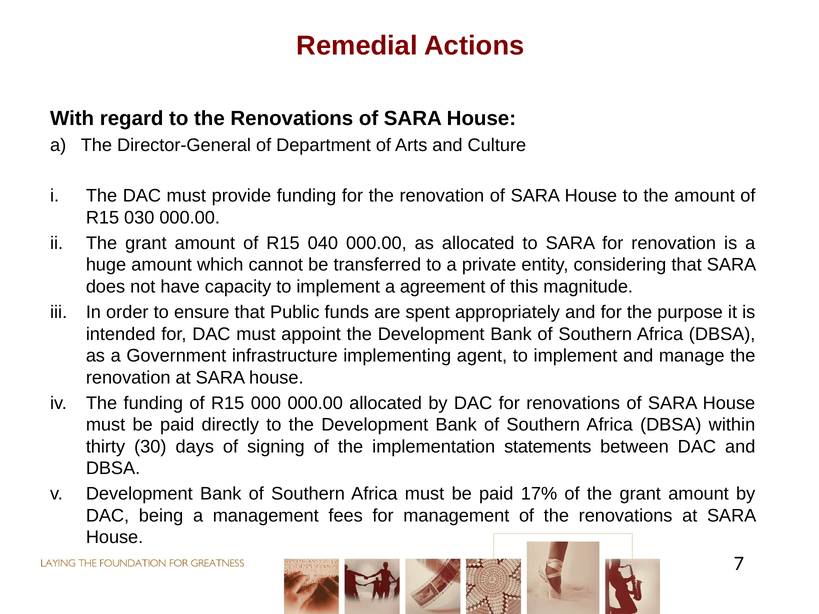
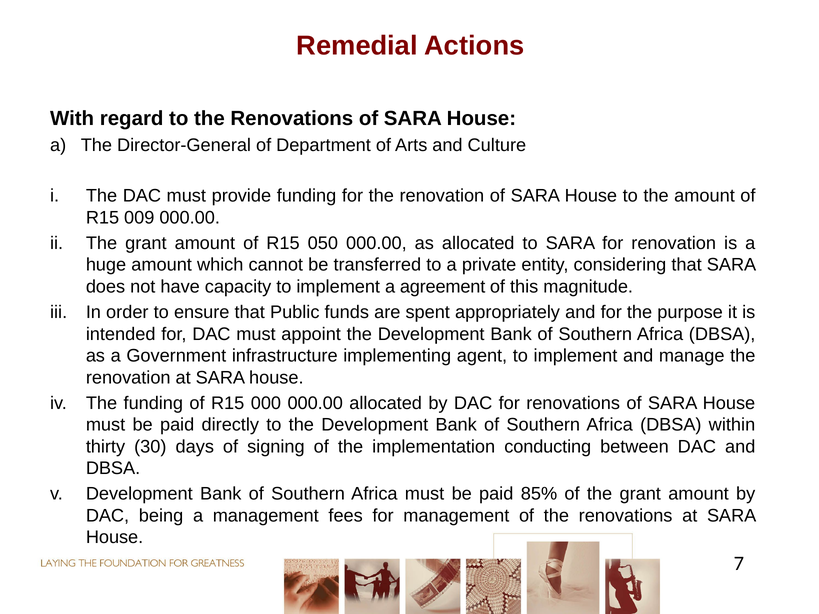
030: 030 -> 009
040: 040 -> 050
statements: statements -> conducting
17%: 17% -> 85%
